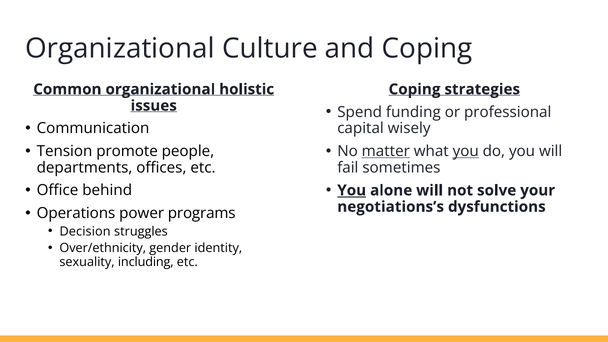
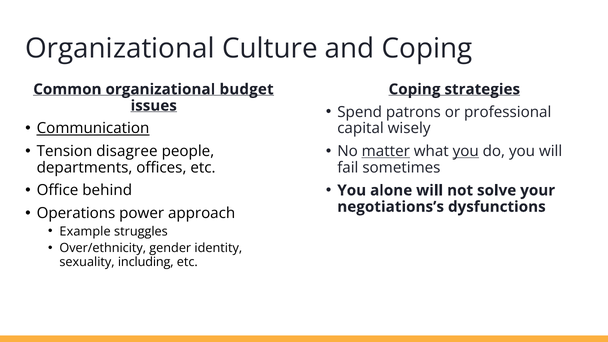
holistic: holistic -> budget
funding: funding -> patrons
Communication underline: none -> present
promote: promote -> disagree
You at (352, 190) underline: present -> none
programs: programs -> approach
Decision: Decision -> Example
